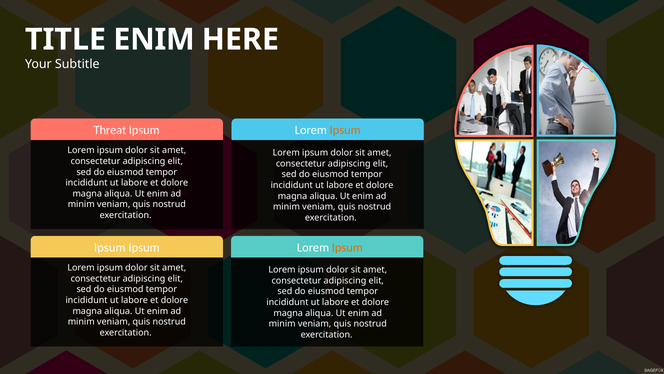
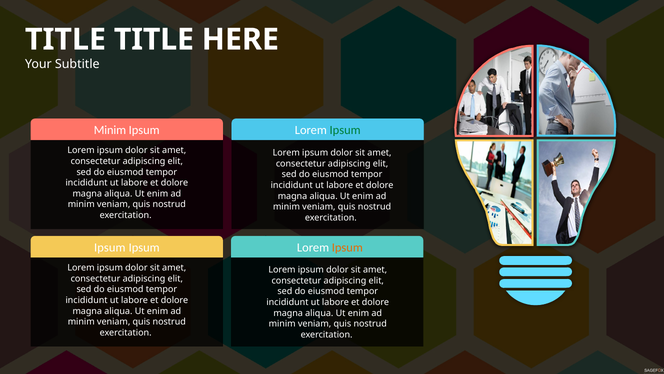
ENIM at (154, 39): ENIM -> TITLE
Threat at (110, 130): Threat -> Minim
Ipsum at (345, 130) colour: orange -> green
